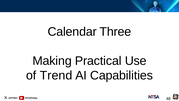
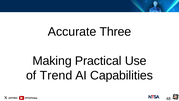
Calendar: Calendar -> Accurate
